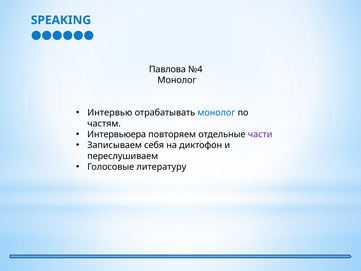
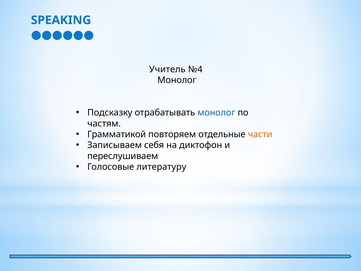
Павлова: Павлова -> Учитель
Интервью: Интервью -> Подсказку
Интервьюера: Интервьюера -> Грамматикой
части colour: purple -> orange
